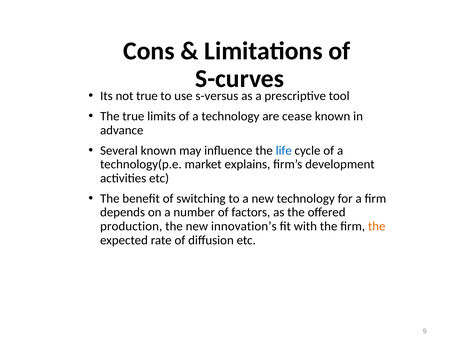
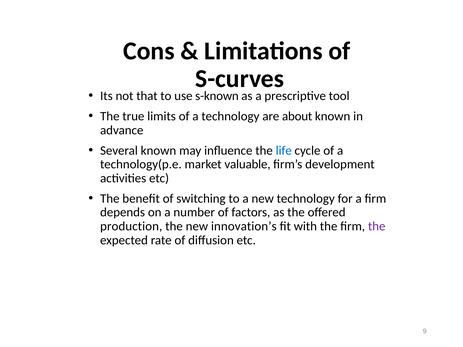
not true: true -> that
s-versus: s-versus -> s-known
cease: cease -> about
explains: explains -> valuable
the at (377, 226) colour: orange -> purple
